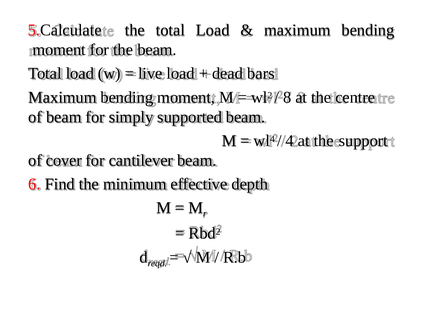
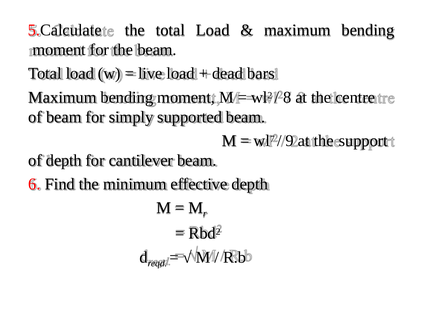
4 at (272, 139): 4 -> 7
4 at (290, 141): 4 -> 9
of cover: cover -> depth
